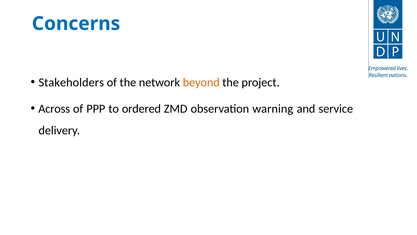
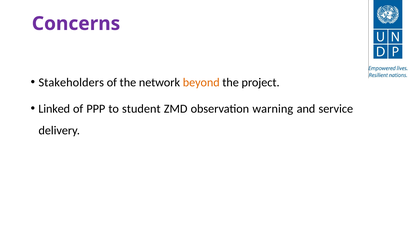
Concerns colour: blue -> purple
Across: Across -> Linked
ordered: ordered -> student
